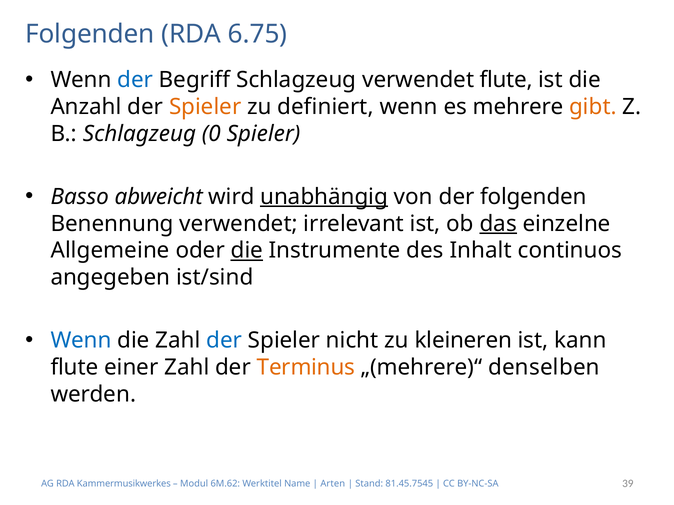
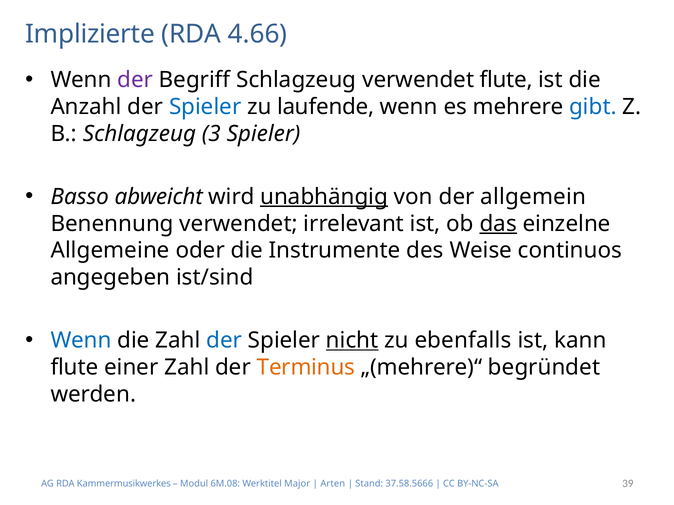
Folgenden at (90, 34): Folgenden -> Implizierte
6.75: 6.75 -> 4.66
der at (135, 80) colour: blue -> purple
Spieler at (205, 107) colour: orange -> blue
definiert: definiert -> laufende
gibt colour: orange -> blue
0: 0 -> 3
der folgenden: folgenden -> allgemein
die at (247, 251) underline: present -> none
Inhalt: Inhalt -> Weise
nicht underline: none -> present
kleineren: kleineren -> ebenfalls
denselben: denselben -> begründet
6M.62: 6M.62 -> 6M.08
Name: Name -> Major
81.45.7545: 81.45.7545 -> 37.58.5666
